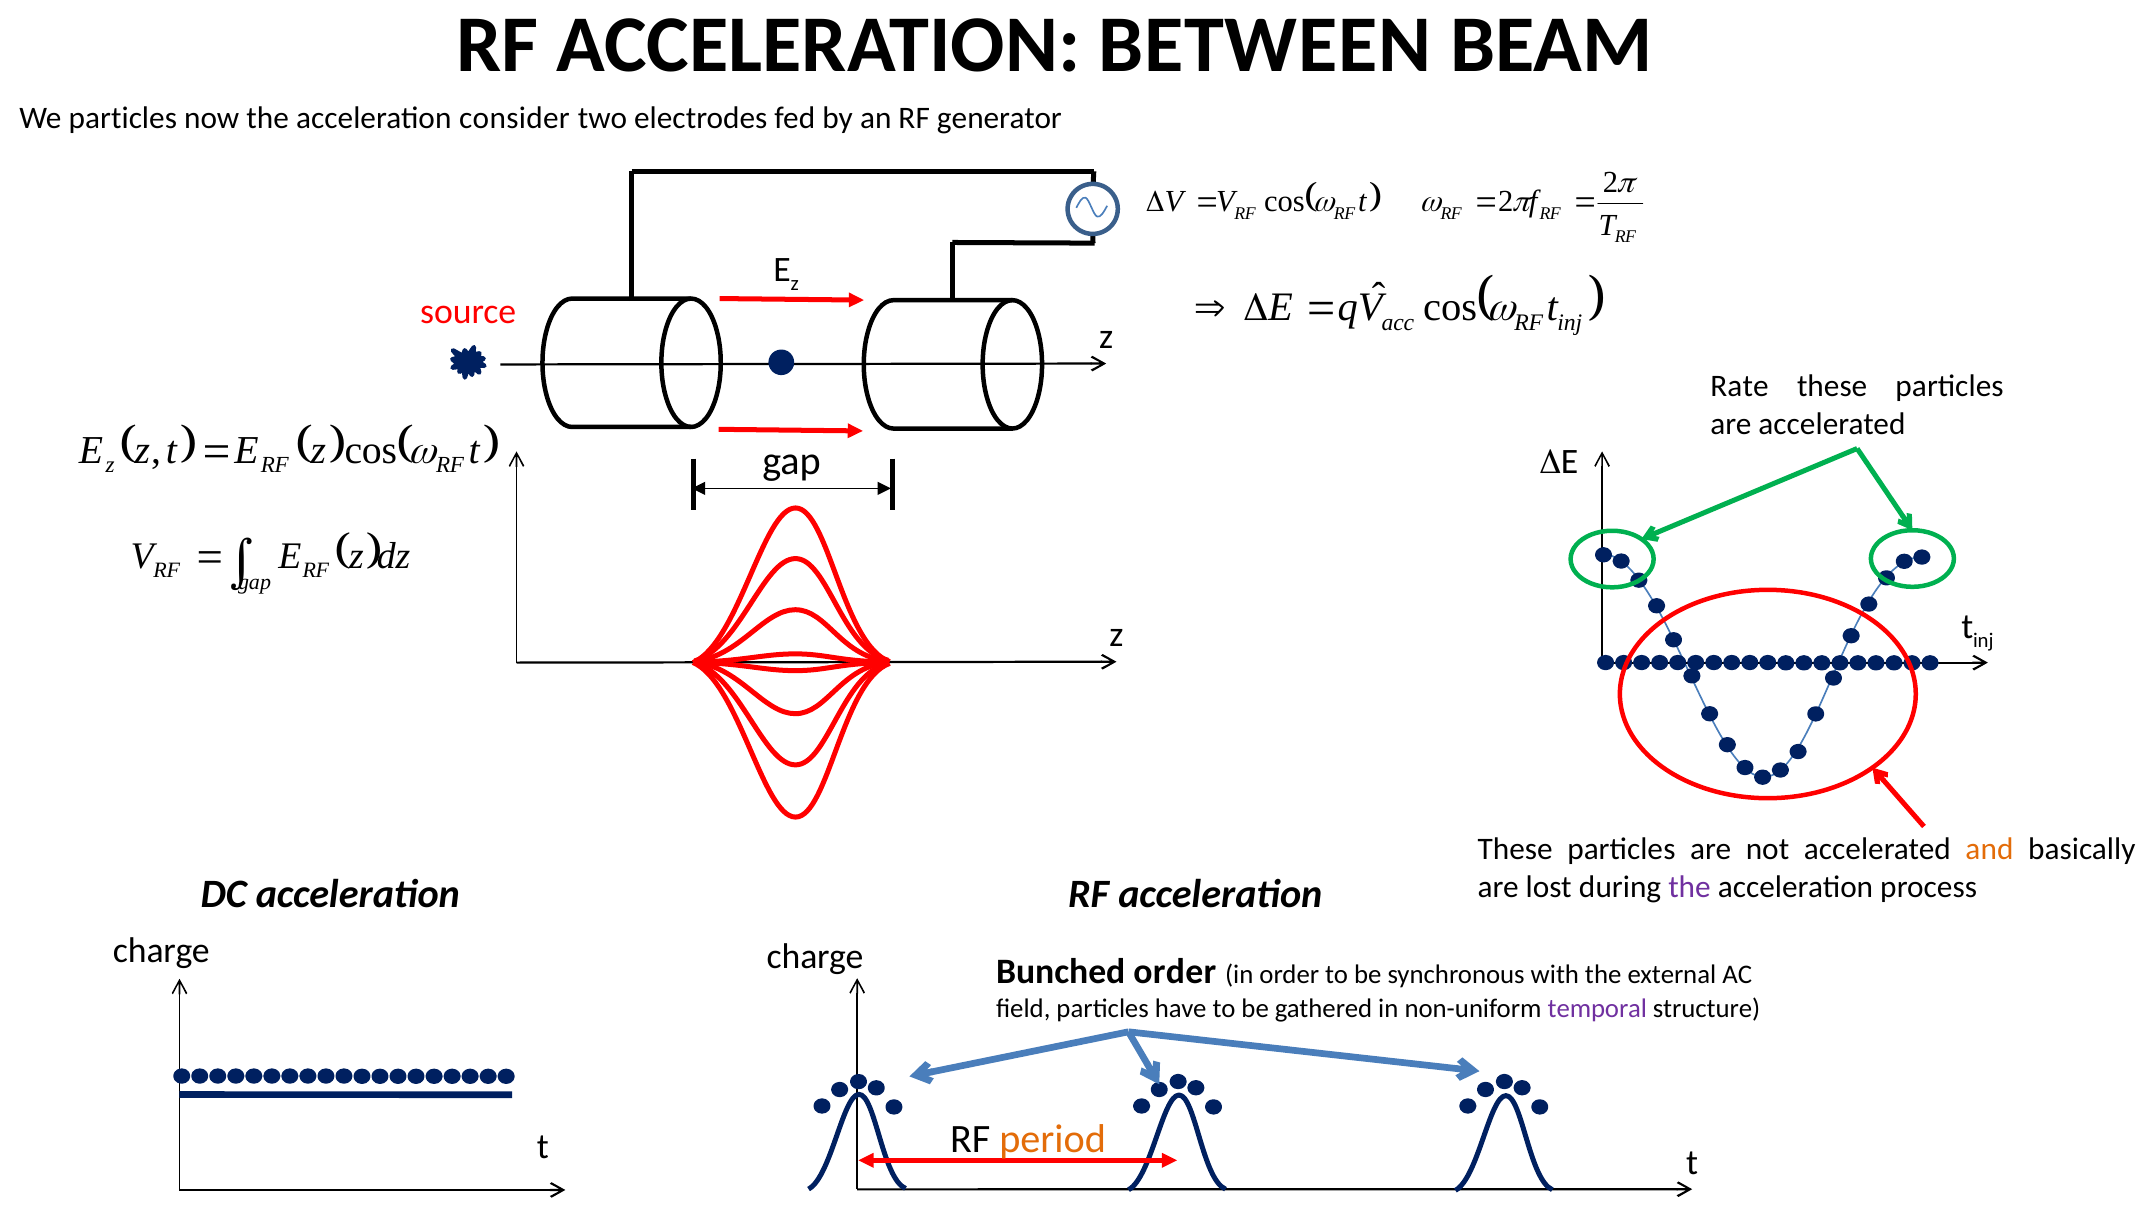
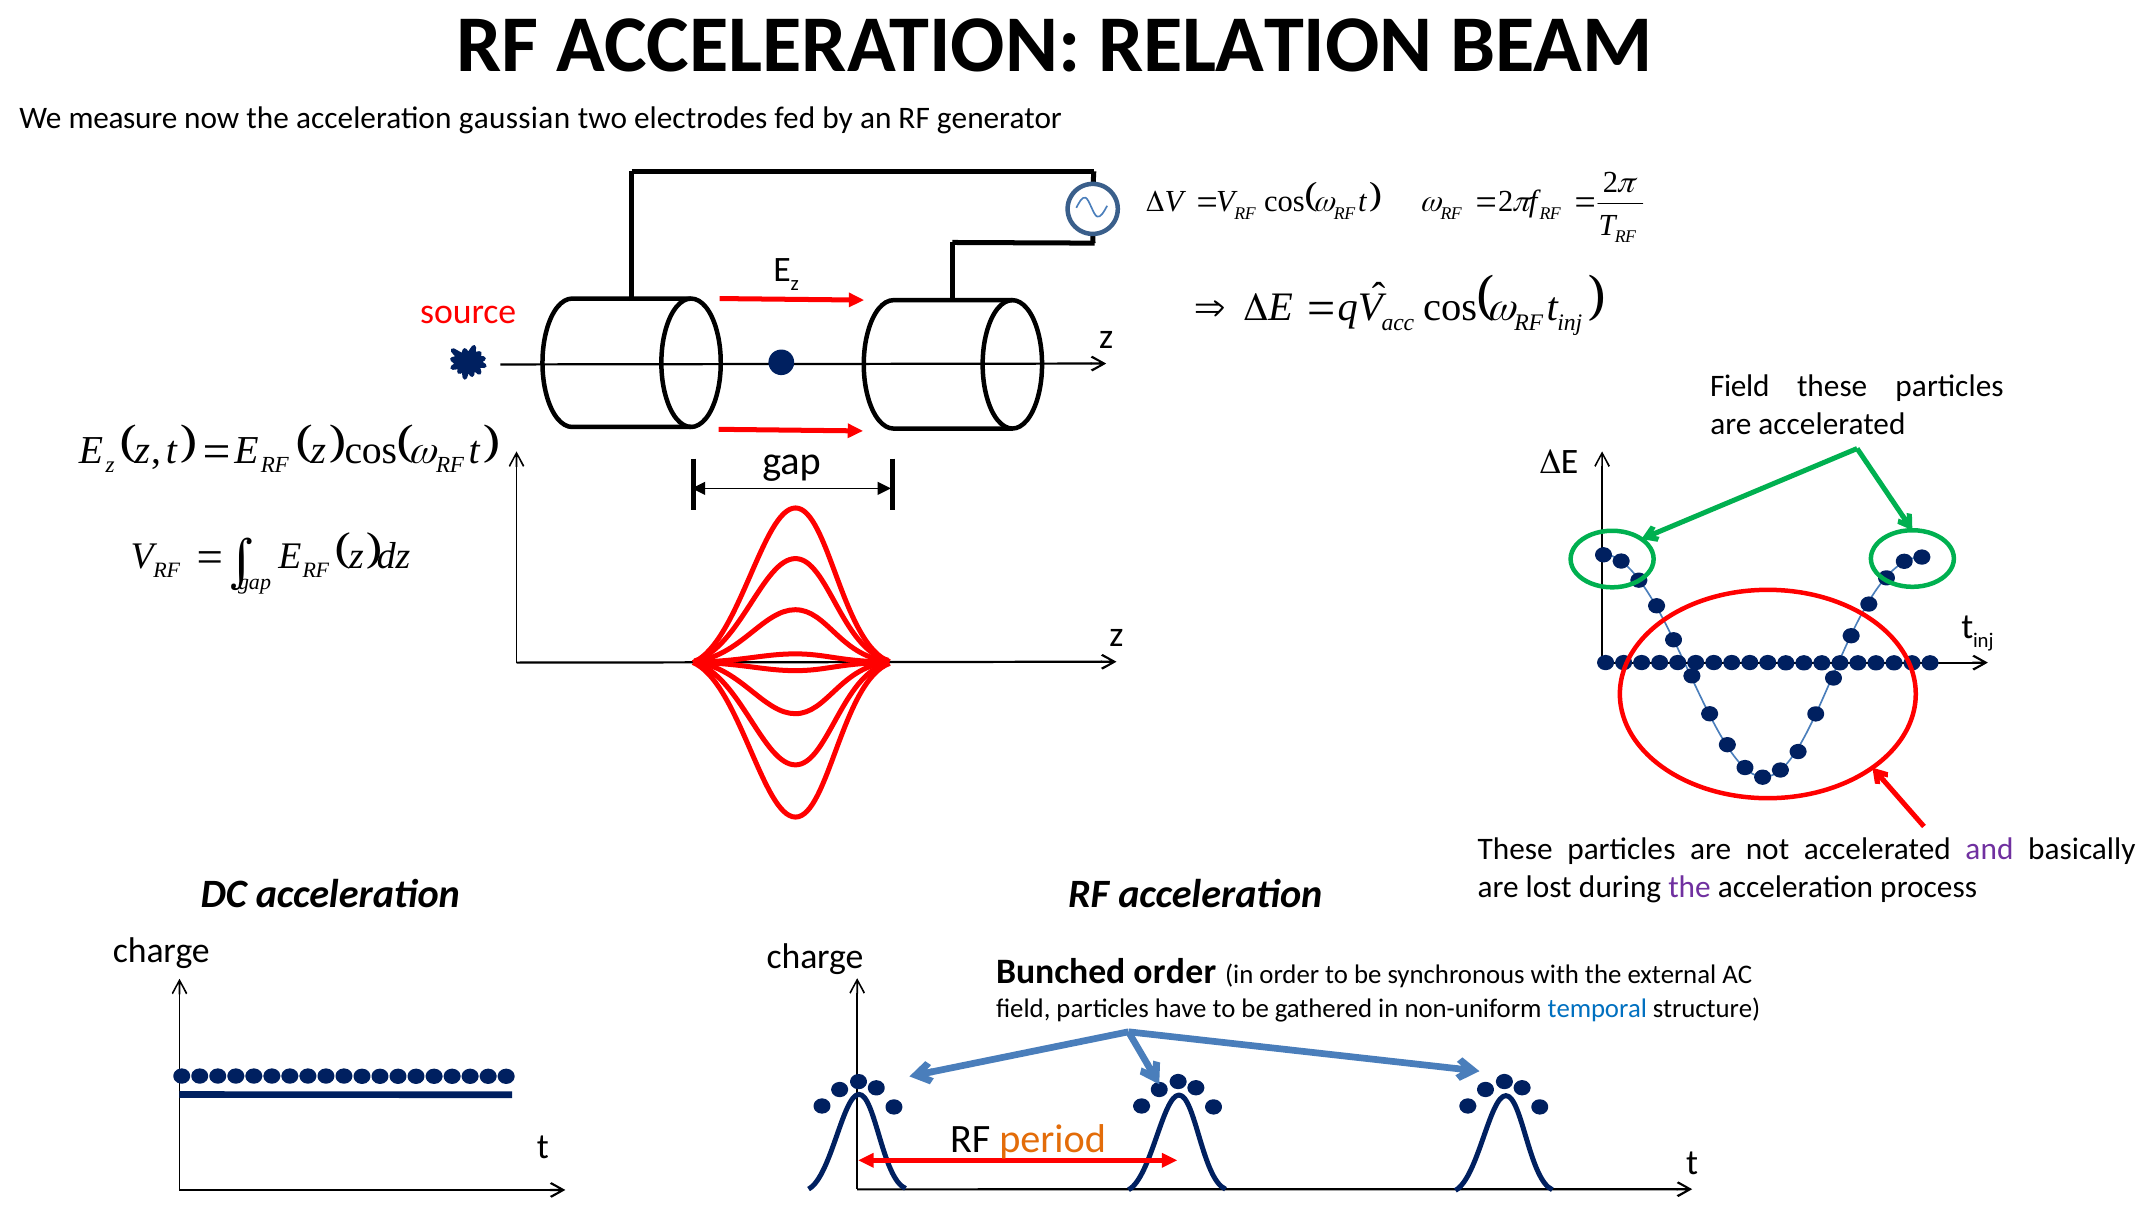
BETWEEN: BETWEEN -> RELATION
We particles: particles -> measure
consider: consider -> gaussian
Rate at (1740, 386): Rate -> Field
and colour: orange -> purple
temporal colour: purple -> blue
